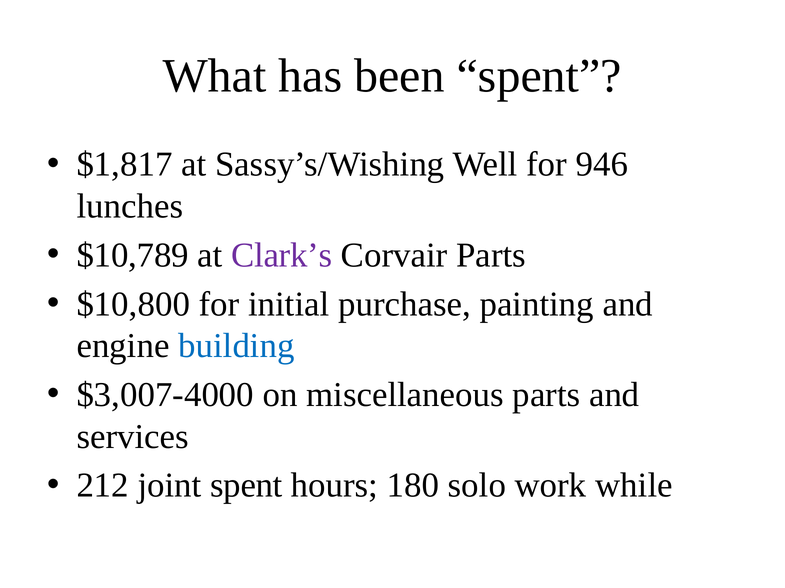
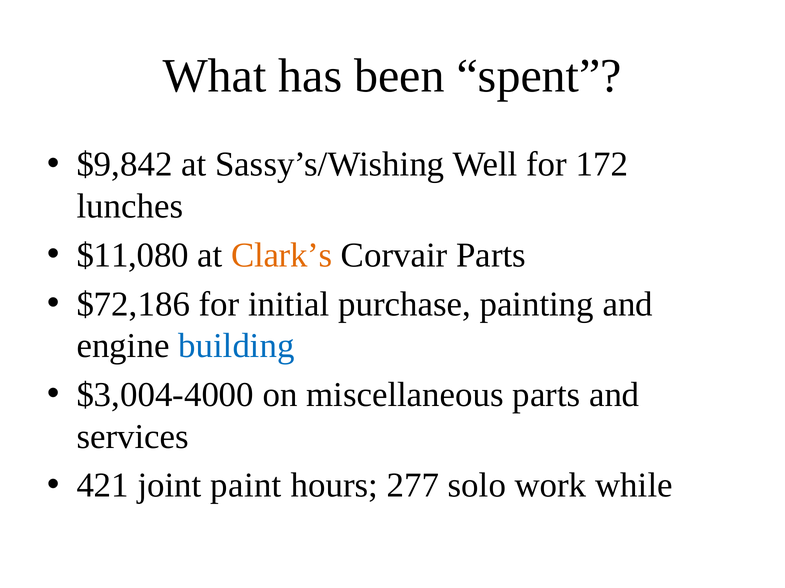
$1,817: $1,817 -> $9,842
946: 946 -> 172
$10,789: $10,789 -> $11,080
Clark’s colour: purple -> orange
$10,800: $10,800 -> $72,186
$3,007-4000: $3,007-4000 -> $3,004-4000
212: 212 -> 421
joint spent: spent -> paint
180: 180 -> 277
